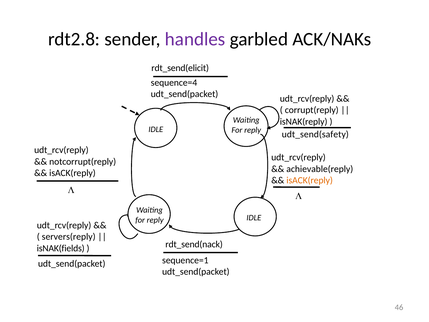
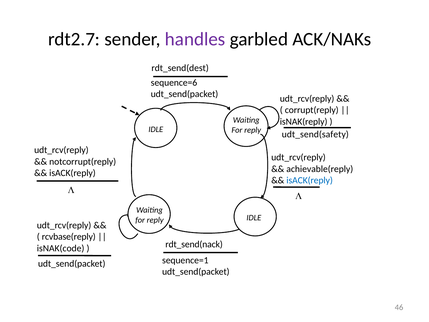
rdt2.8: rdt2.8 -> rdt2.7
rdt_send(elicit: rdt_send(elicit -> rdt_send(dest
sequence=4: sequence=4 -> sequence=6
isACK(reply at (310, 180) colour: orange -> blue
servers(reply: servers(reply -> rcvbase(reply
isNAK(fields: isNAK(fields -> isNAK(code
